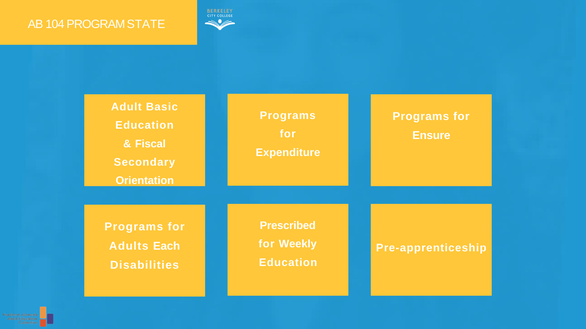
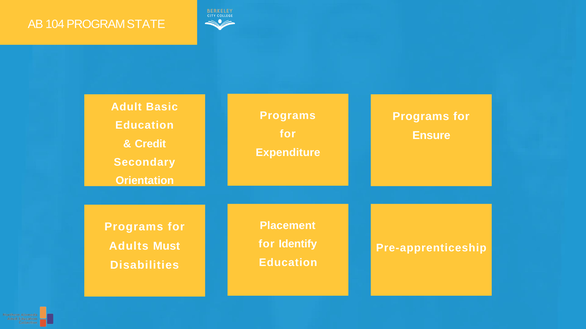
Fiscal: Fiscal -> Credit
Prescribed: Prescribed -> Placement
Weekly: Weekly -> Identify
Each: Each -> Must
